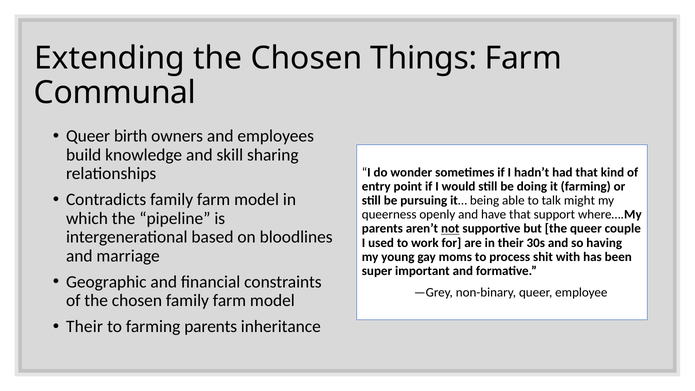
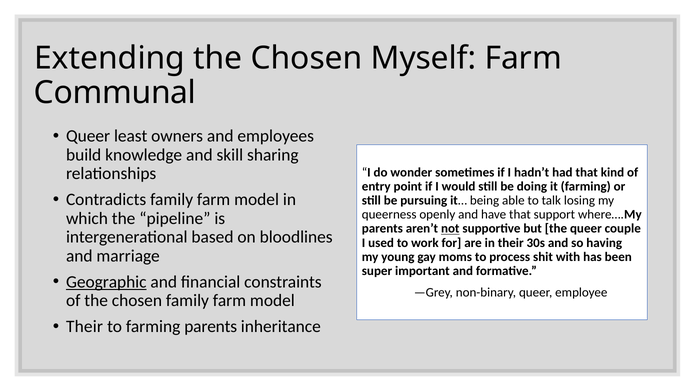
Things: Things -> Myself
birth: birth -> least
might: might -> losing
Geographic underline: none -> present
